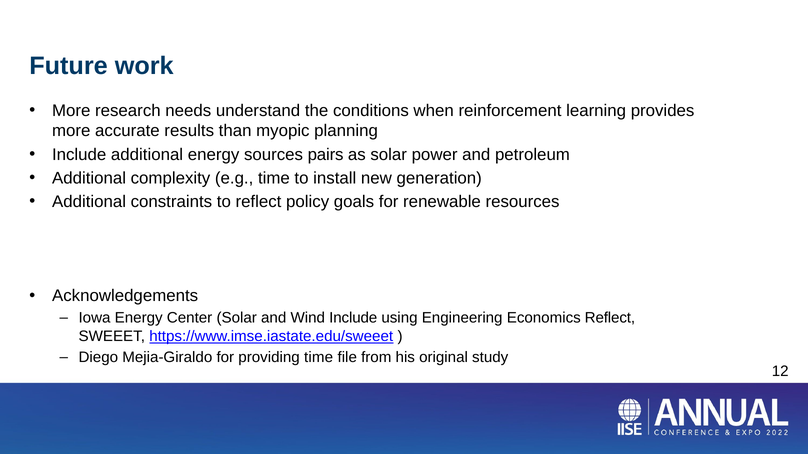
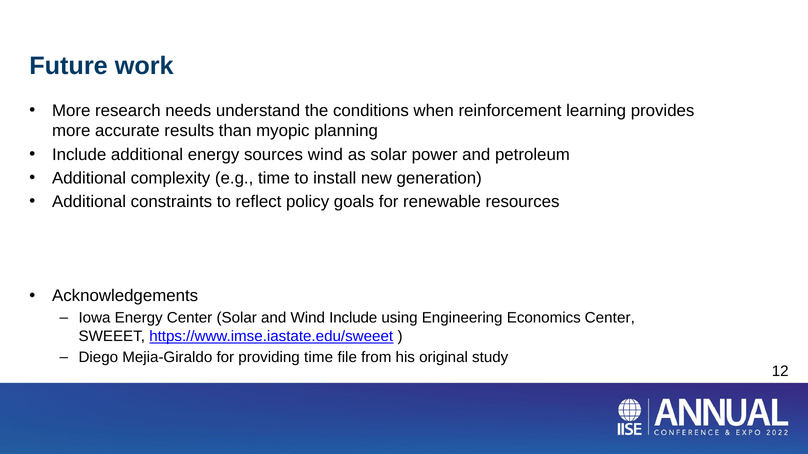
sources pairs: pairs -> wind
Economics Reflect: Reflect -> Center
